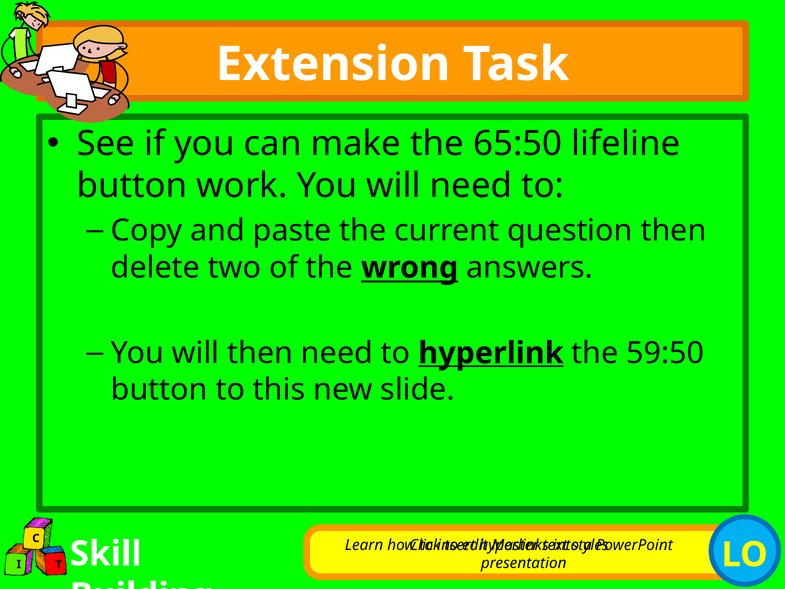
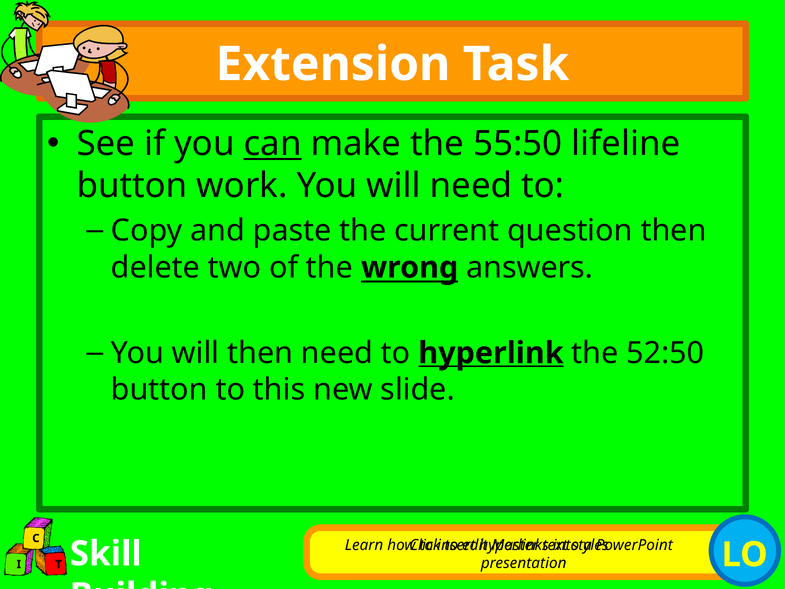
can underline: none -> present
65:50: 65:50 -> 55:50
59:50: 59:50 -> 52:50
